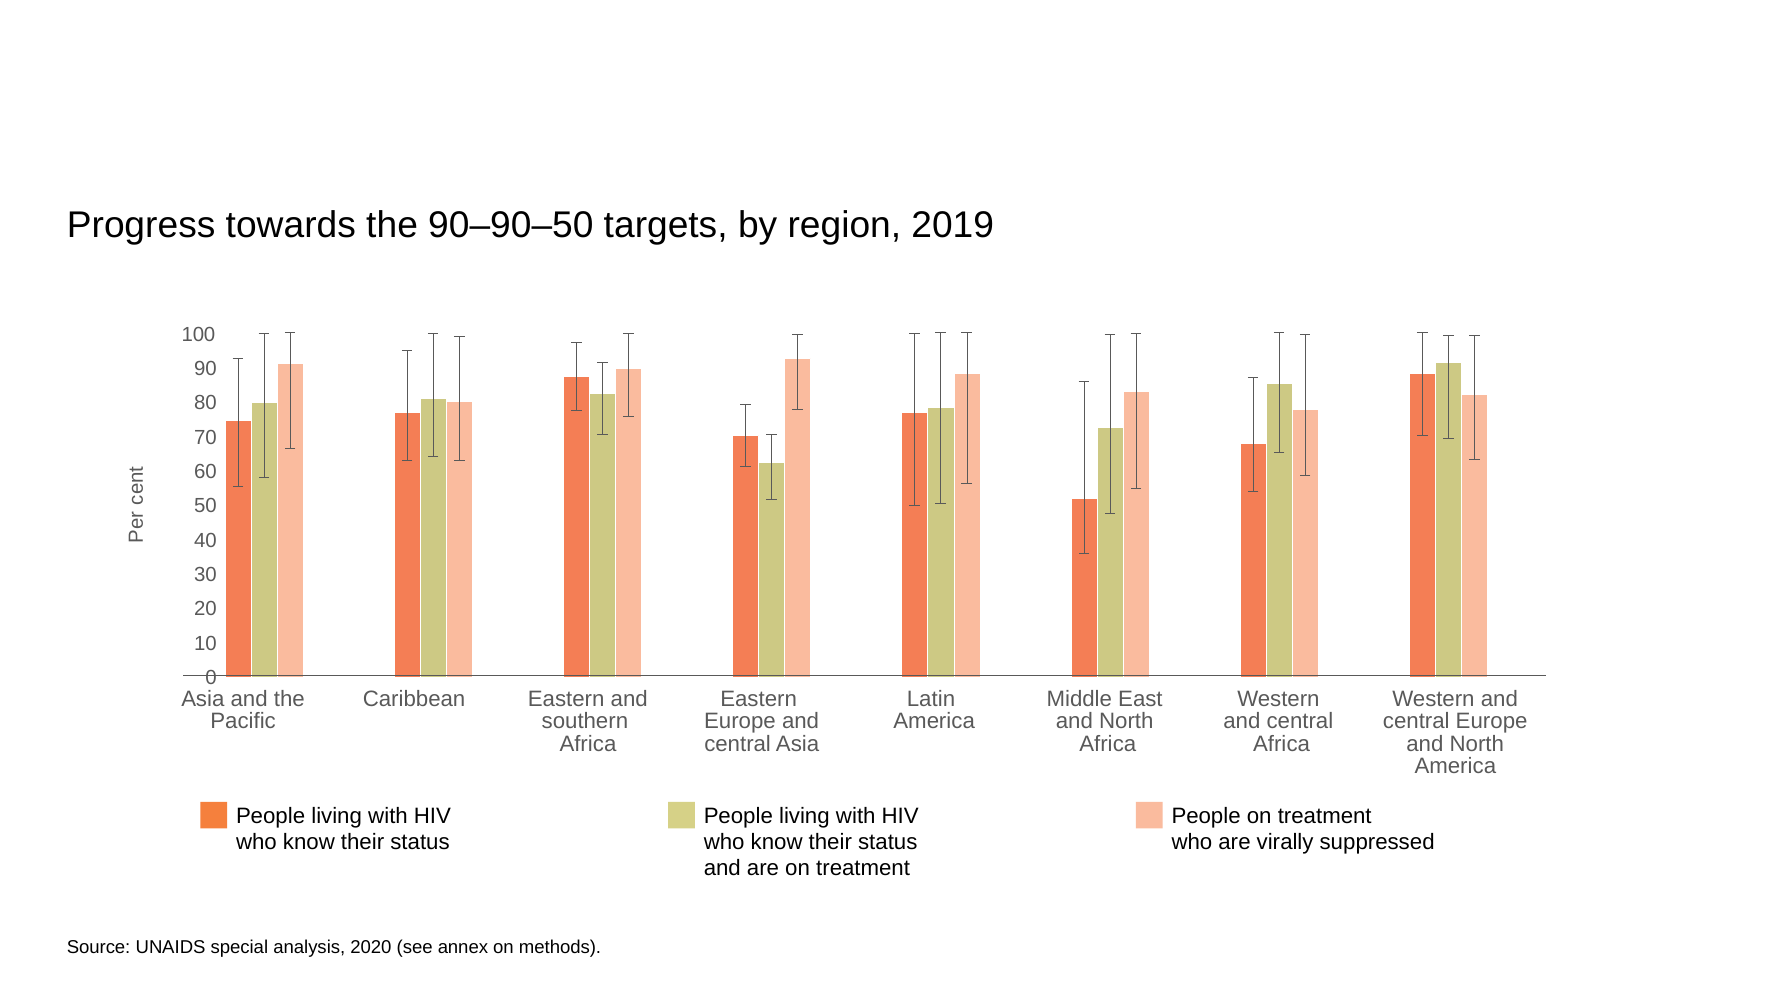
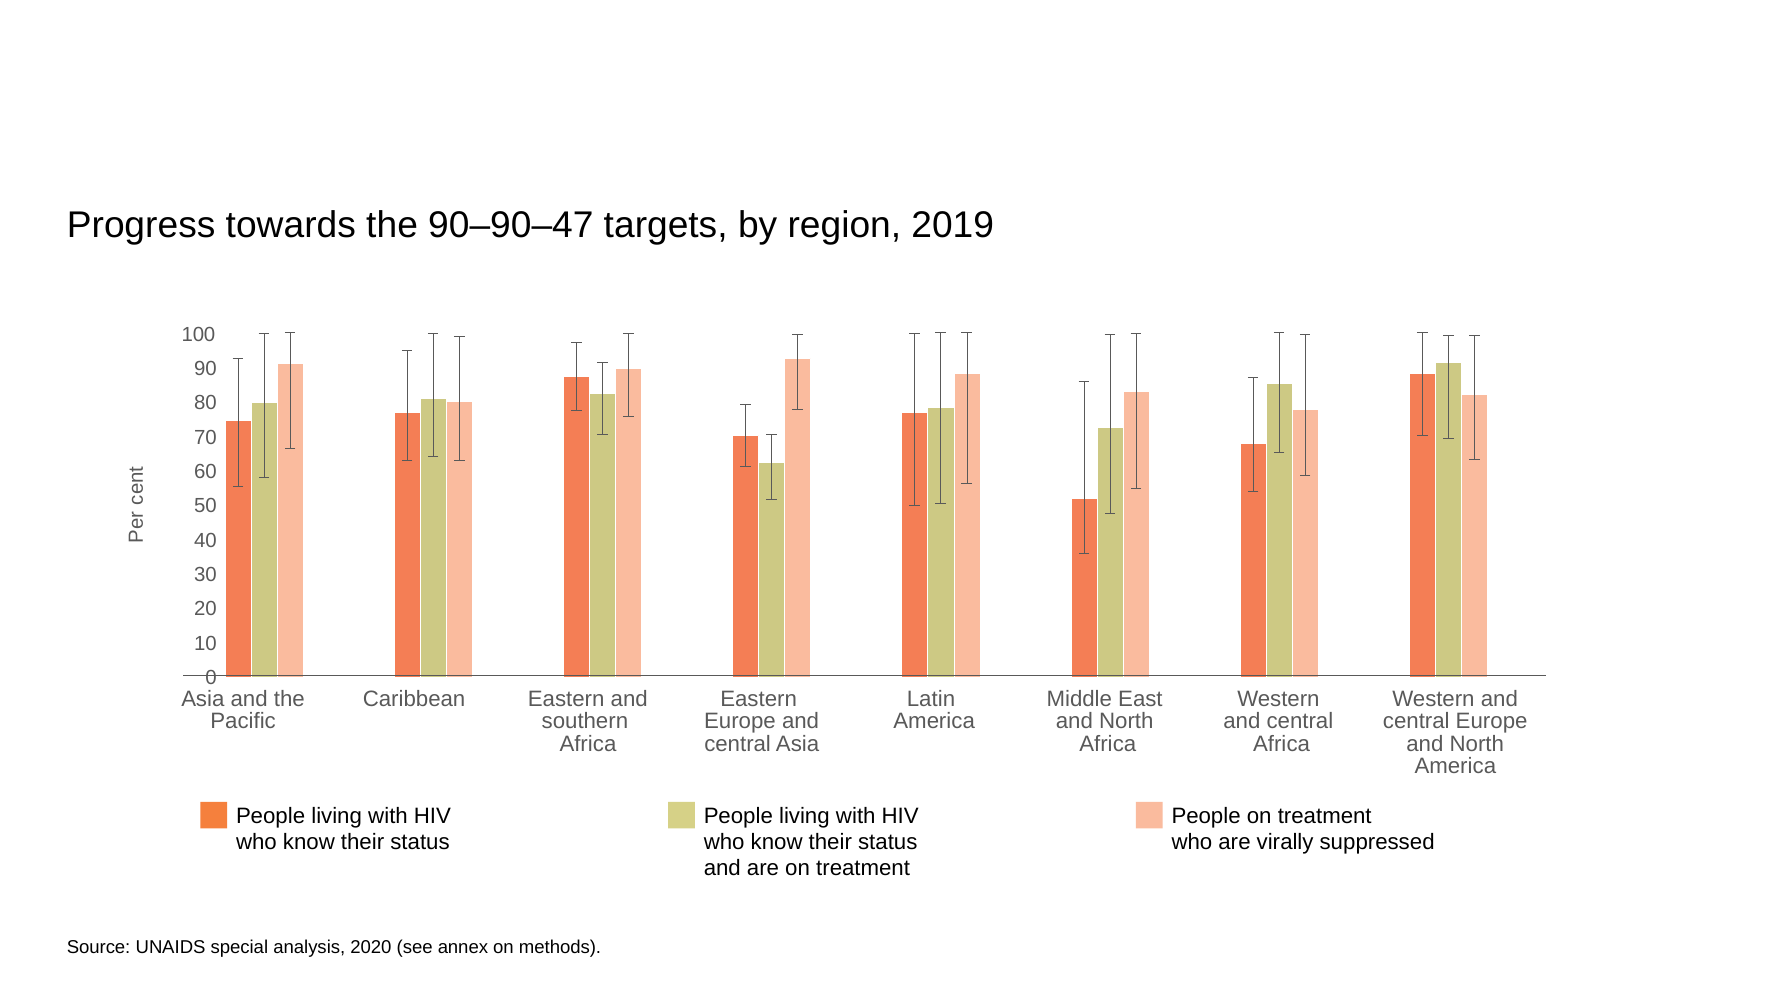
90–90–50: 90–90–50 -> 90–90–47
